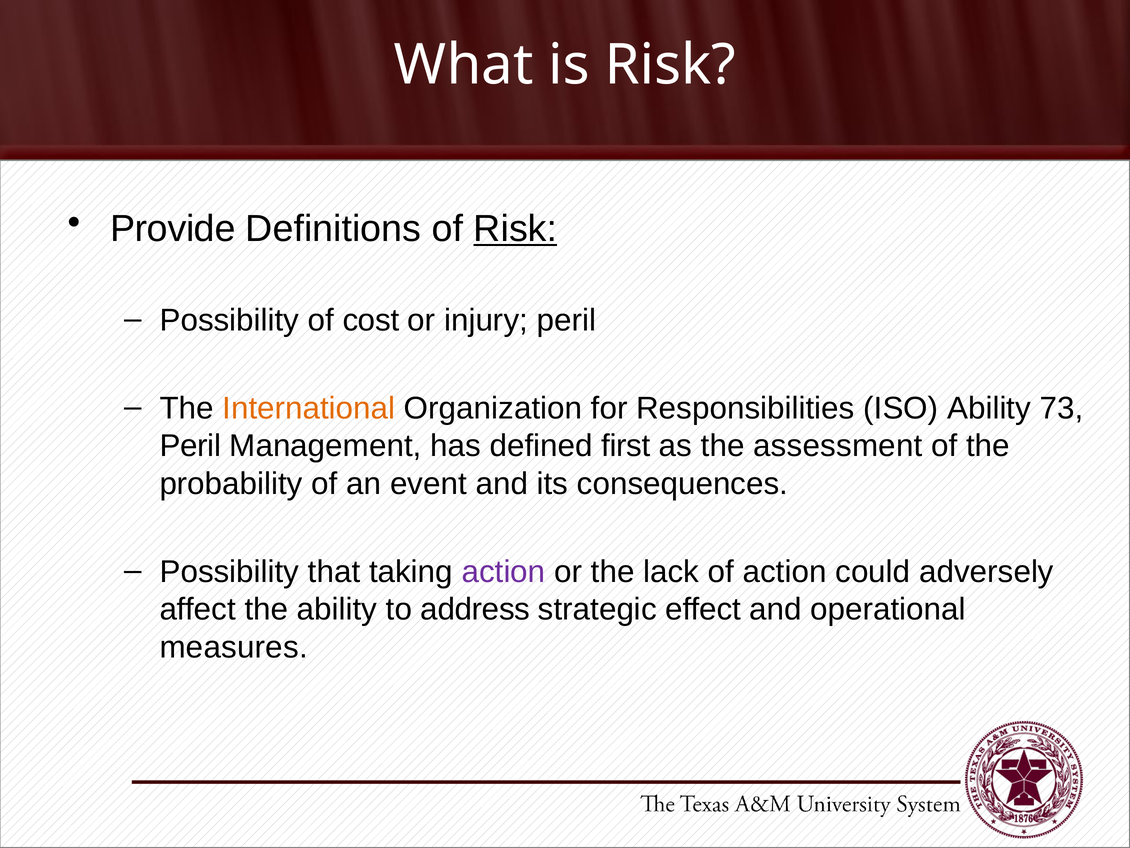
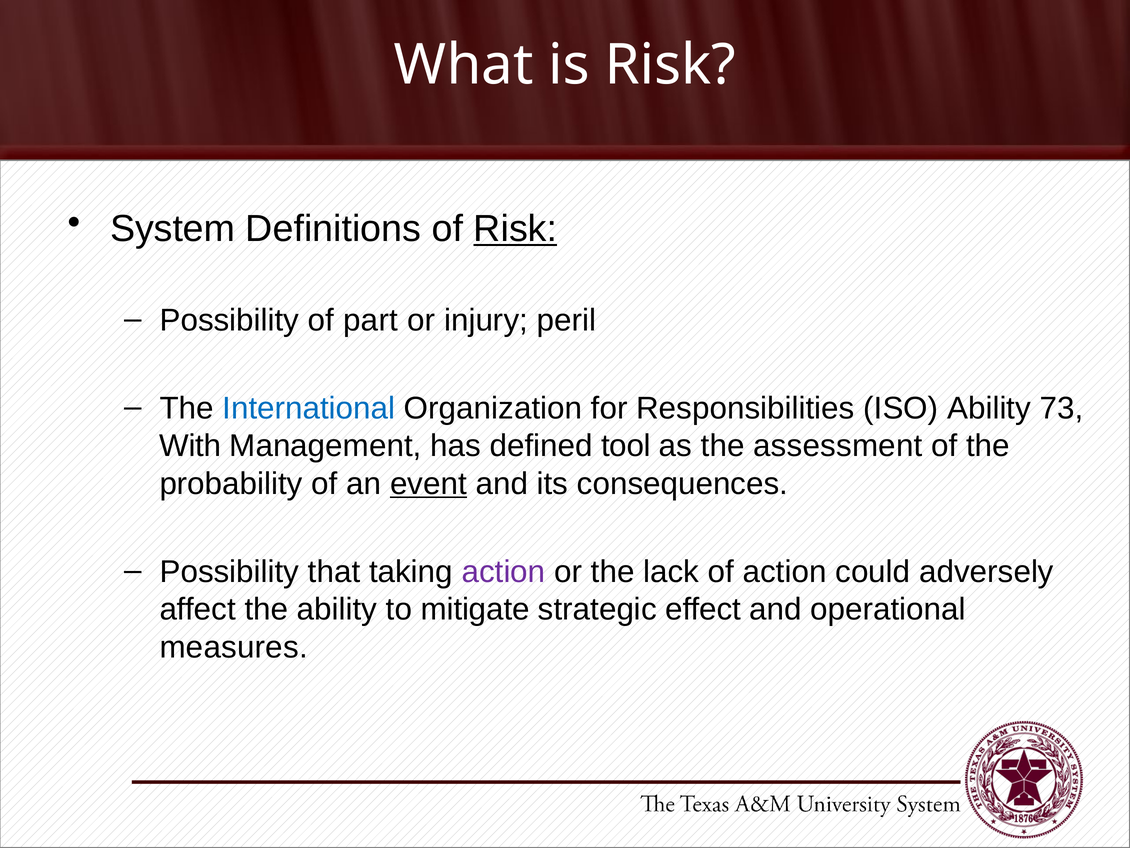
Provide: Provide -> System
cost: cost -> part
International colour: orange -> blue
Peril at (190, 446): Peril -> With
first: first -> tool
event underline: none -> present
address: address -> mitigate
